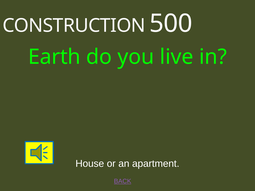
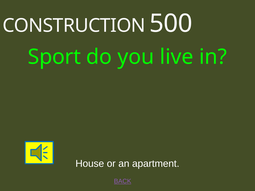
Earth: Earth -> Sport
